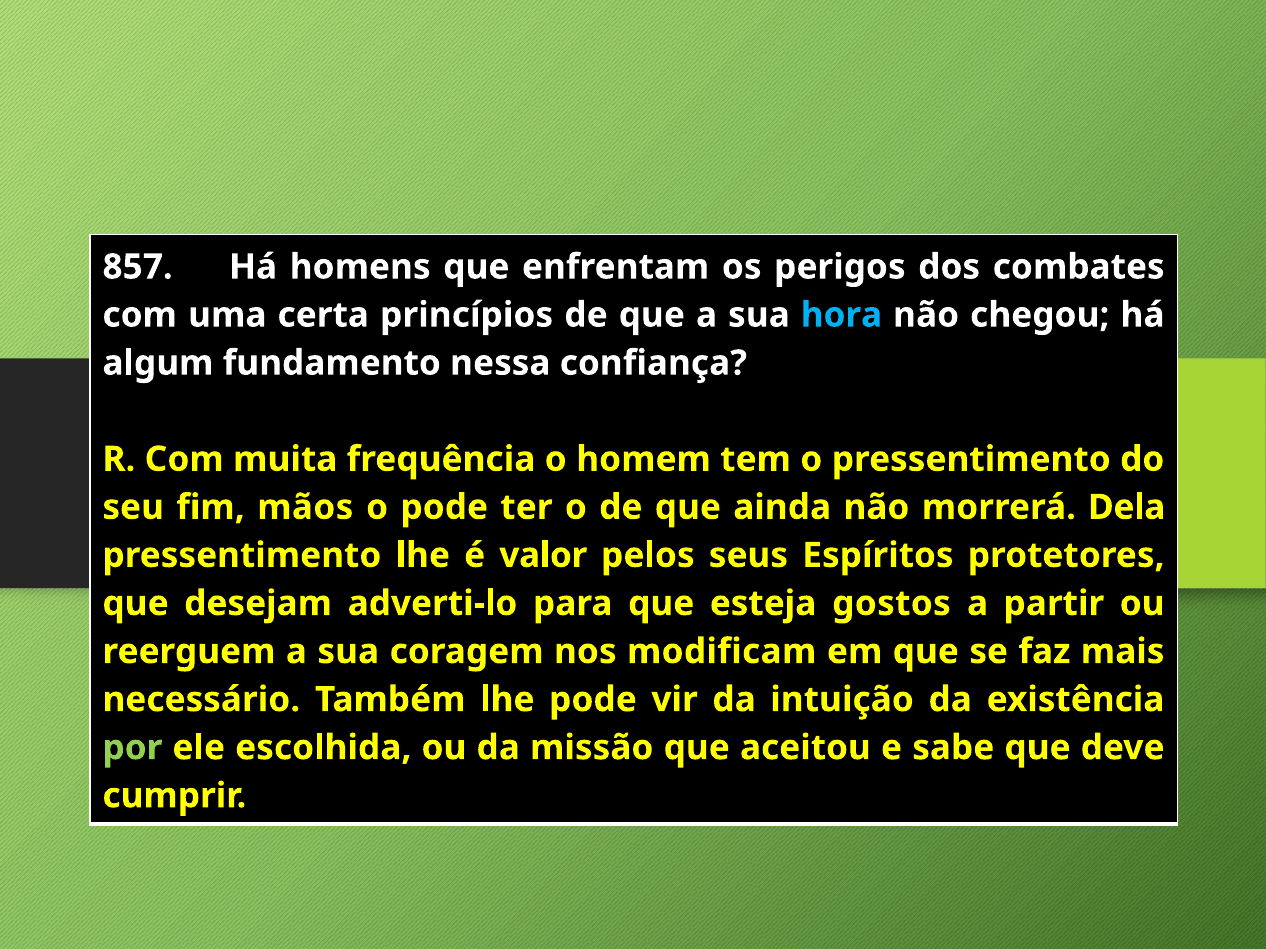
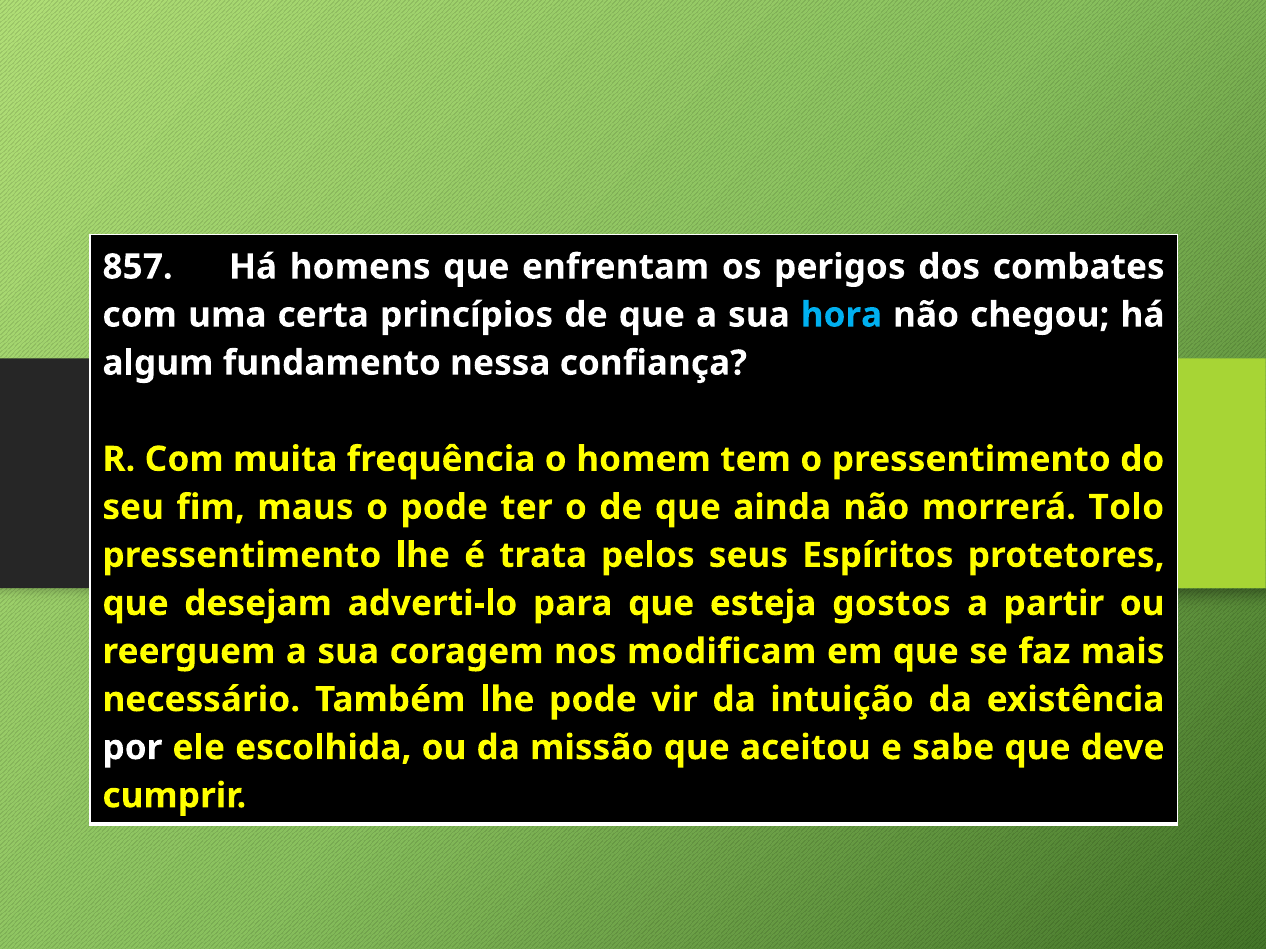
mãos: mãos -> maus
Dela: Dela -> Tolo
valor: valor -> trata
por colour: light green -> white
